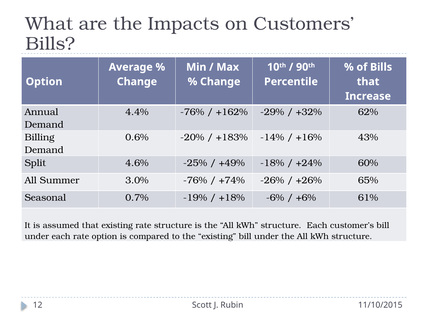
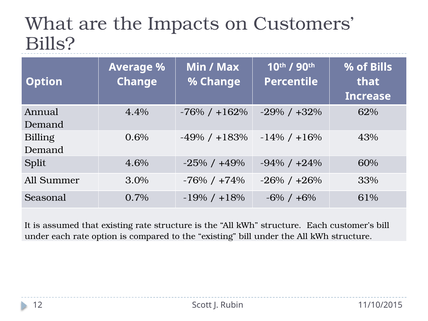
-20%: -20% -> -49%
-18%: -18% -> -94%
65%: 65% -> 33%
